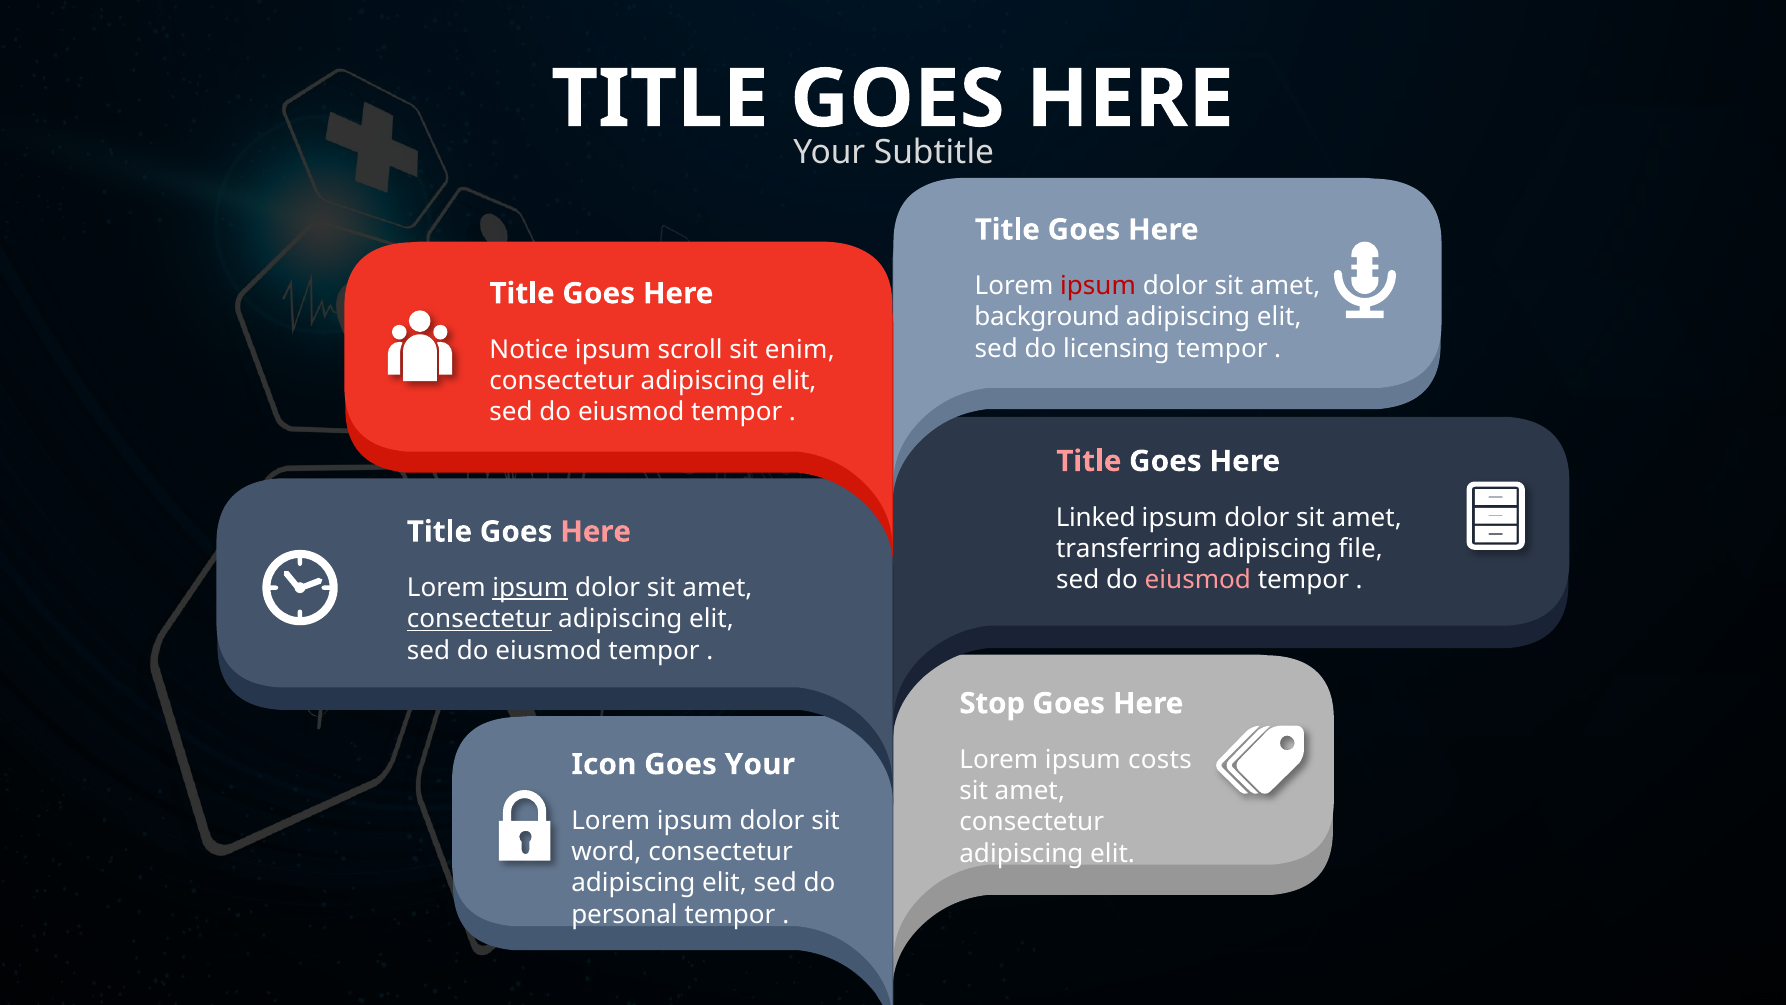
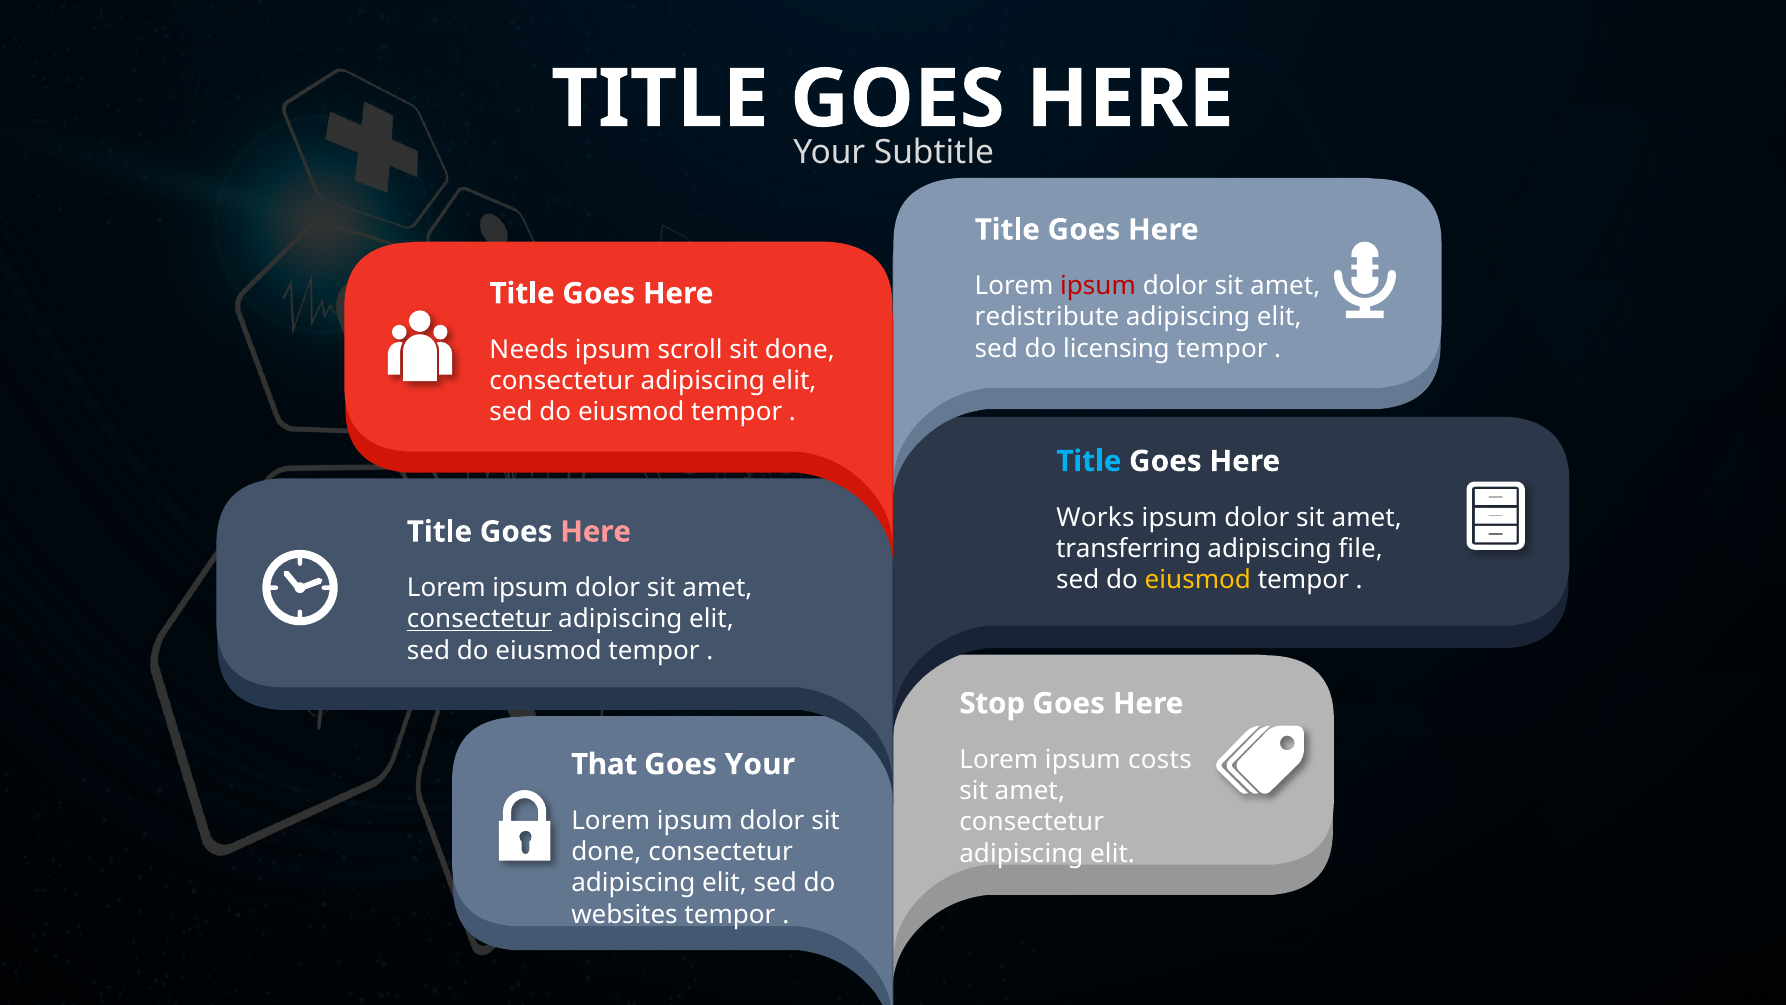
background: background -> redistribute
Notice: Notice -> Needs
enim at (800, 350): enim -> done
Title at (1089, 461) colour: pink -> light blue
Linked: Linked -> Works
eiusmod at (1198, 580) colour: pink -> yellow
ipsum at (530, 588) underline: present -> none
Icon: Icon -> That
word at (606, 852): word -> done
personal: personal -> websites
